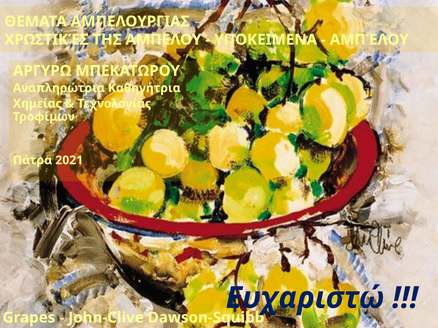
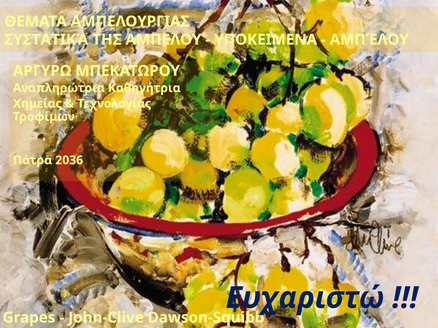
ΧΡΩΣΤΙΚΈΣ: ΧΡΩΣΤΙΚΈΣ -> ΣΥΣΤΑΤΙΚΆ
2021: 2021 -> 2036
